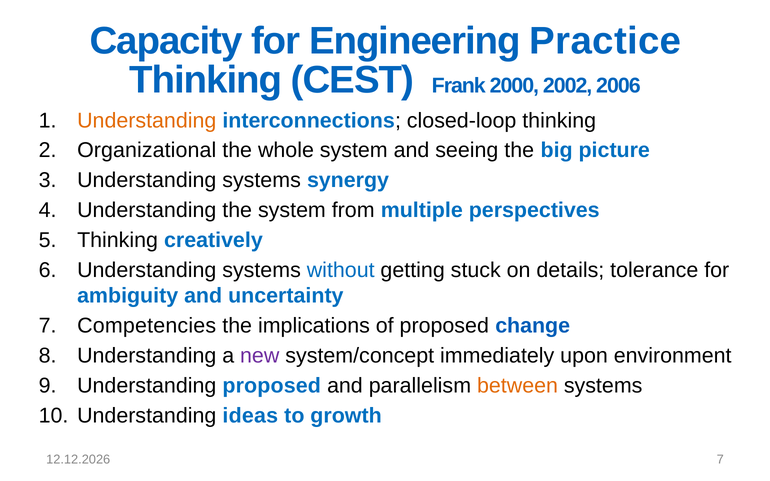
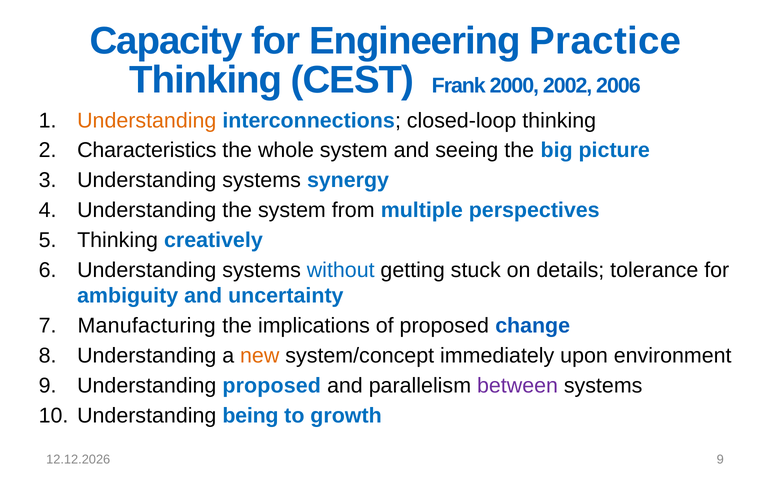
Organizational: Organizational -> Characteristics
Competencies: Competencies -> Manufacturing
new colour: purple -> orange
between colour: orange -> purple
ideas: ideas -> being
7 at (720, 460): 7 -> 9
